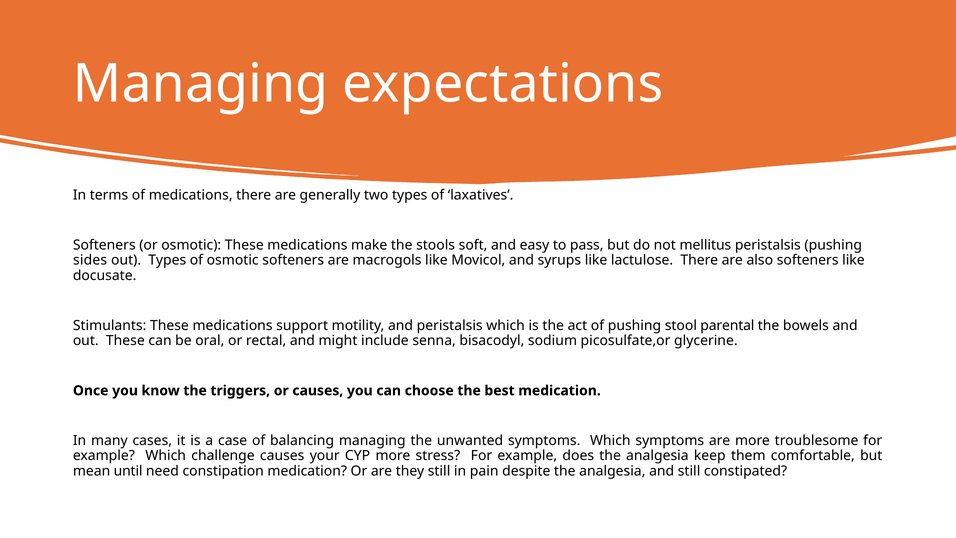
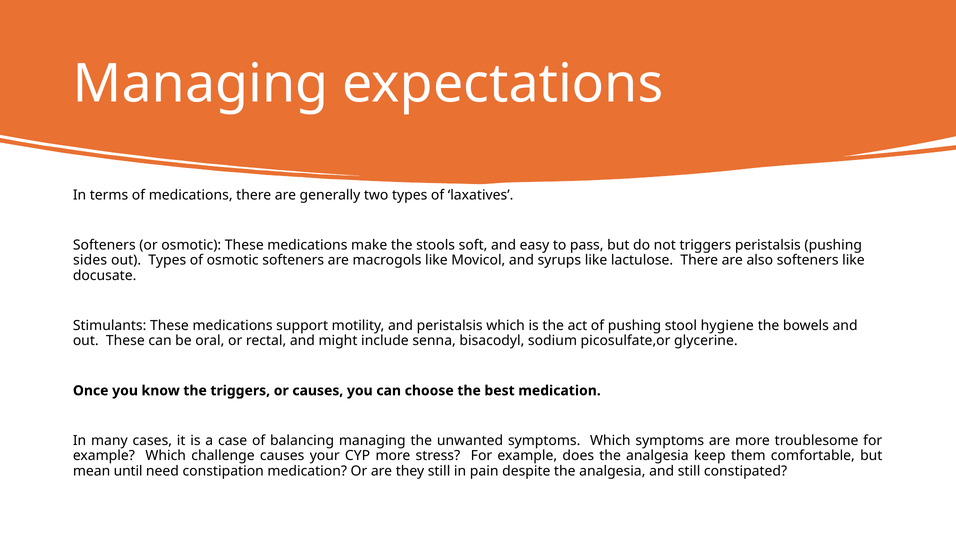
not mellitus: mellitus -> triggers
parental: parental -> hygiene
